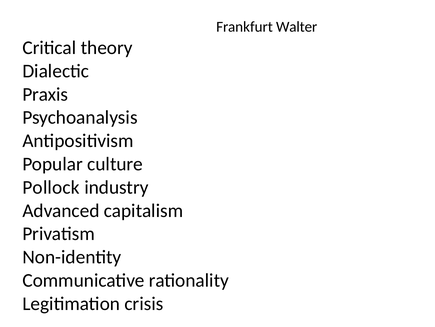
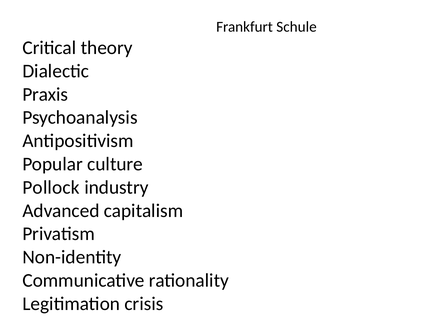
Walter: Walter -> Schule
